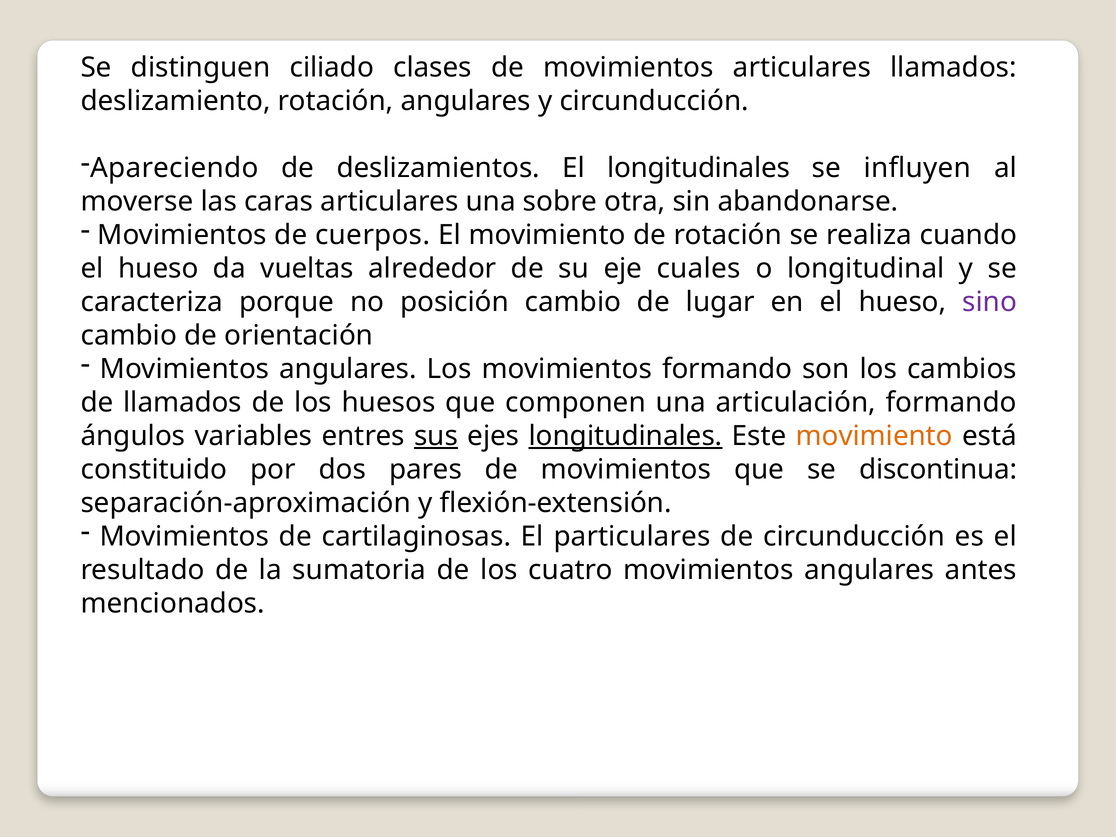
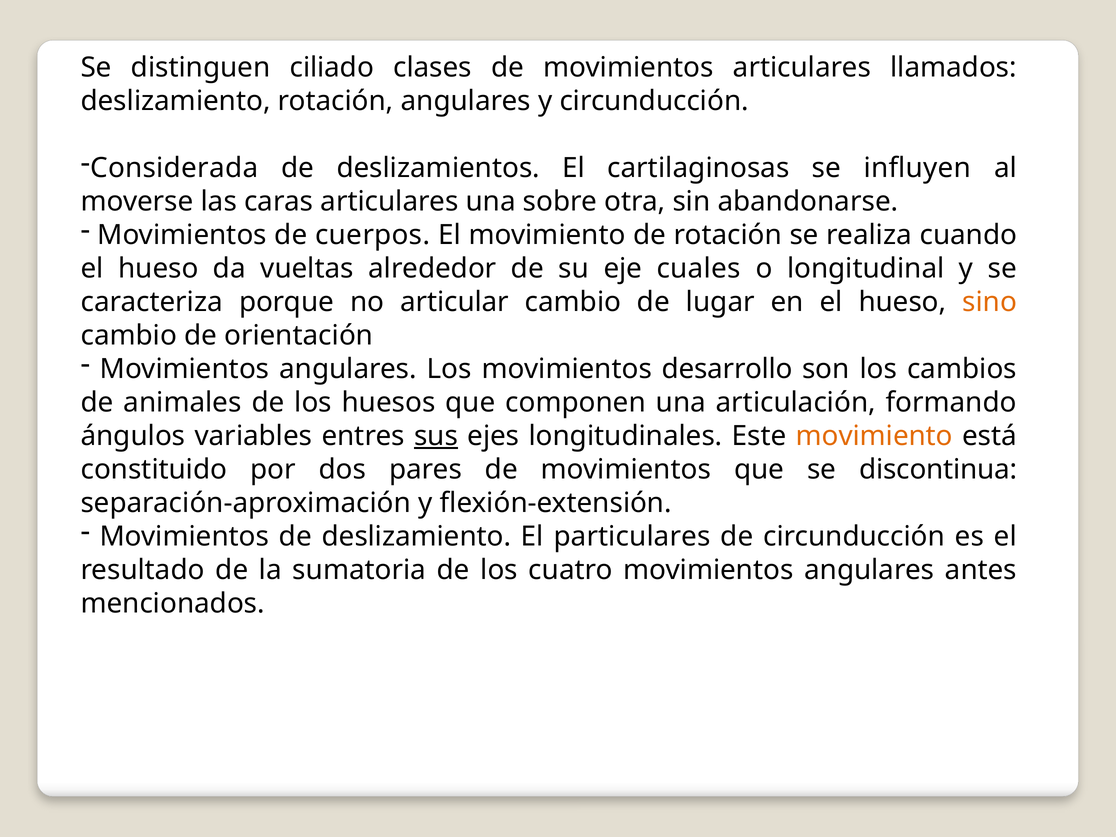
Apareciendo: Apareciendo -> Considerada
El longitudinales: longitudinales -> cartilaginosas
posición: posición -> articular
sino colour: purple -> orange
movimientos formando: formando -> desarrollo
de llamados: llamados -> animales
longitudinales at (626, 436) underline: present -> none
de cartilaginosas: cartilaginosas -> deslizamiento
